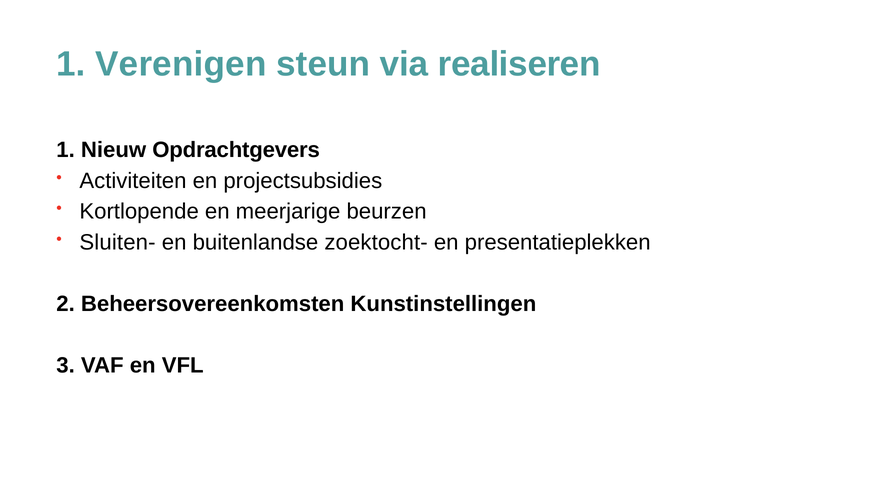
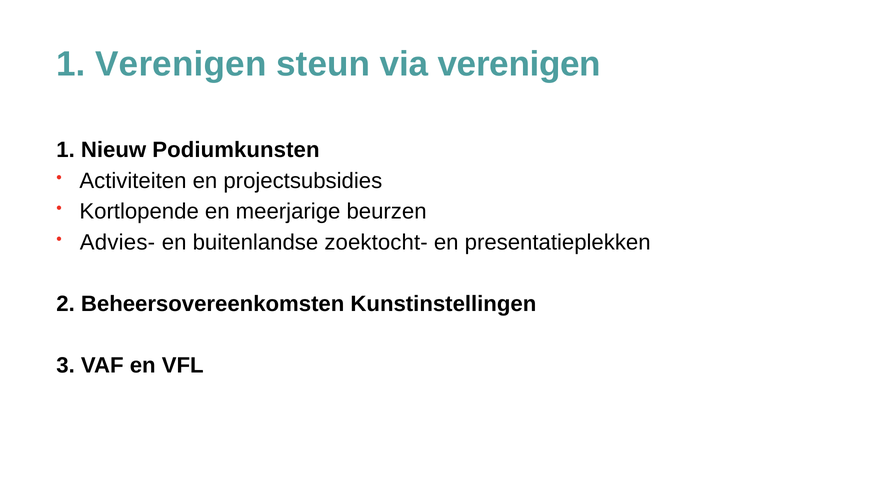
via realiseren: realiseren -> verenigen
Opdrachtgevers: Opdrachtgevers -> Podiumkunsten
Sluiten-: Sluiten- -> Advies-
